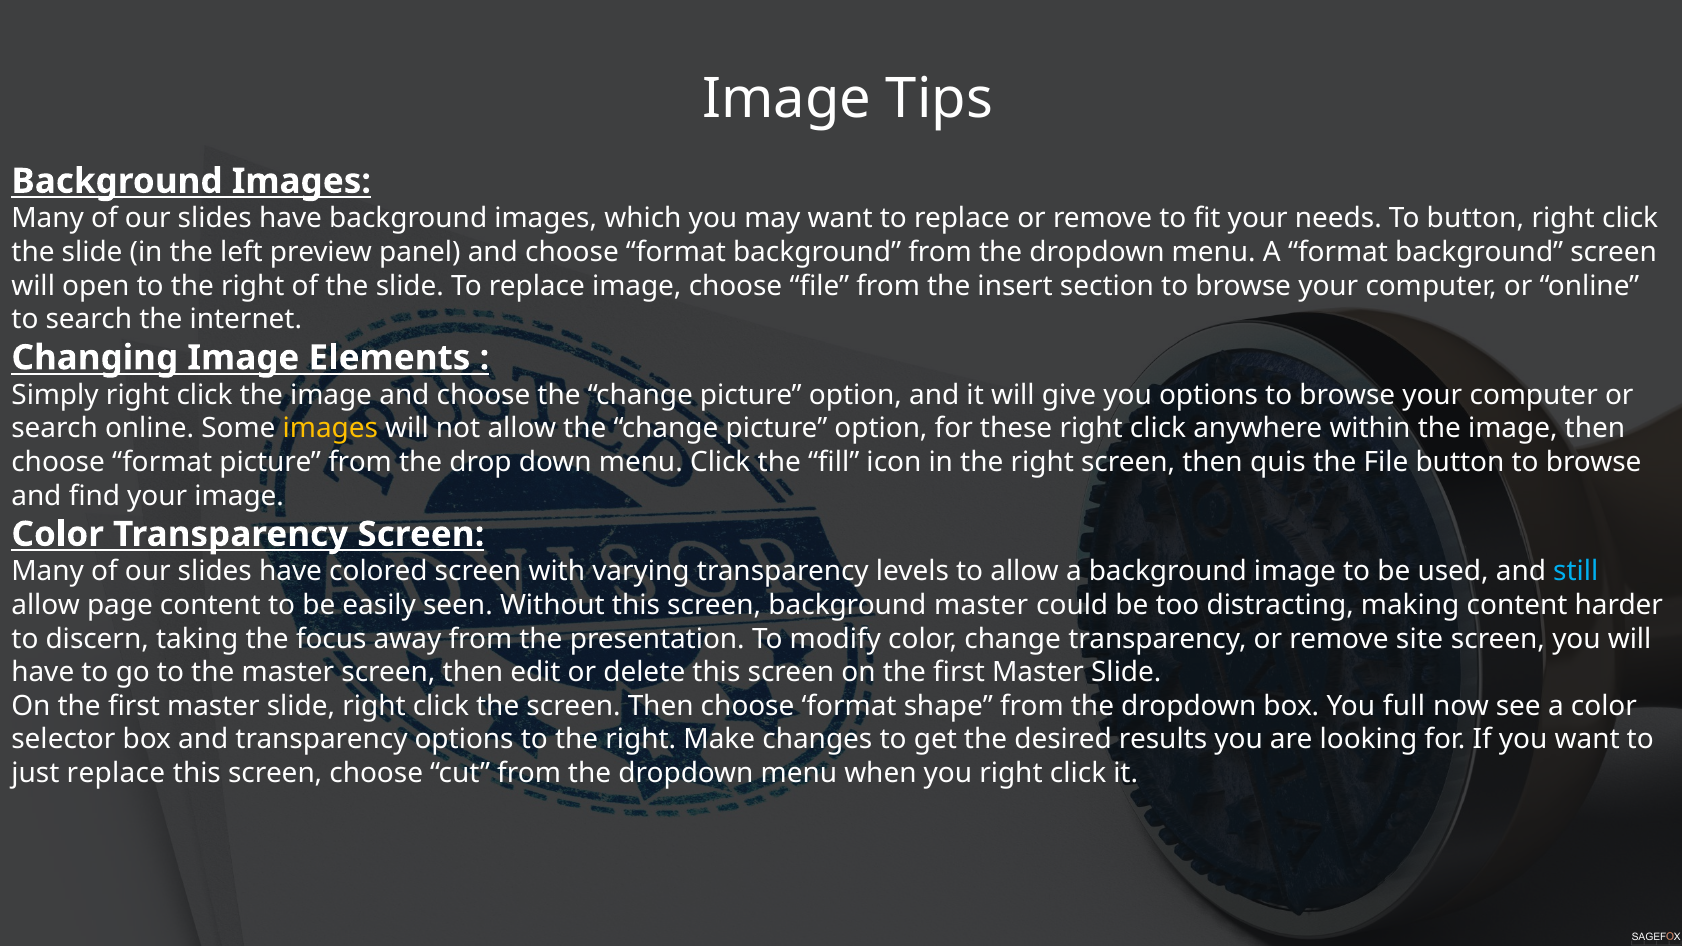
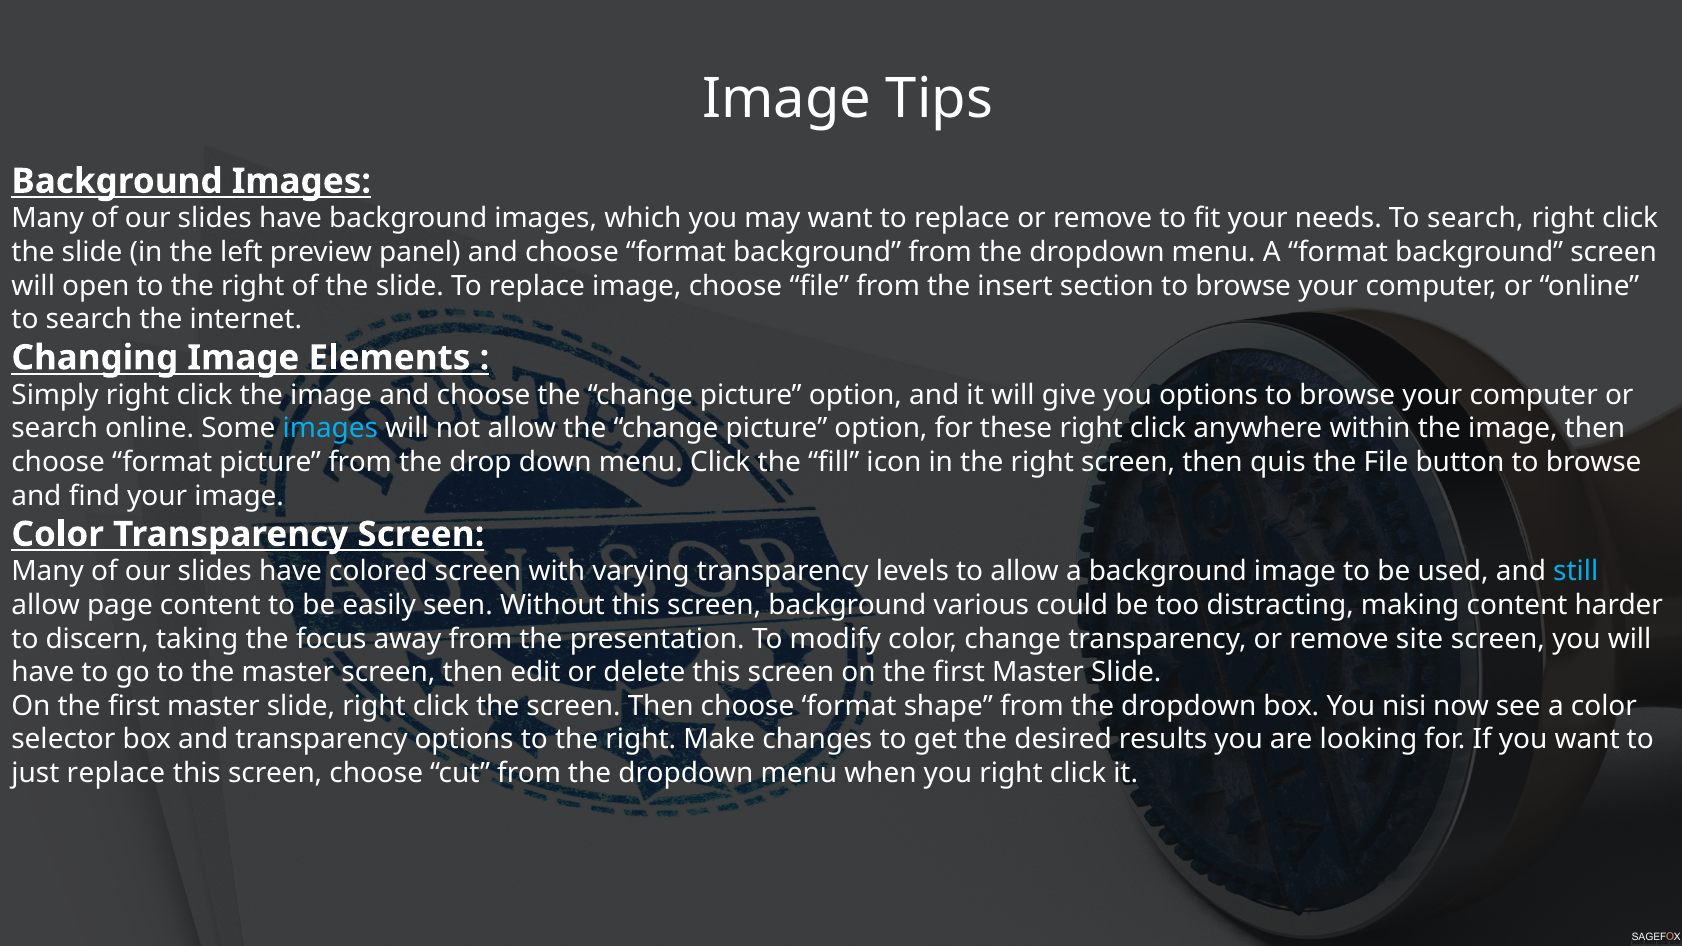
needs To button: button -> search
images at (330, 429) colour: yellow -> light blue
background master: master -> various
full: full -> nisi
